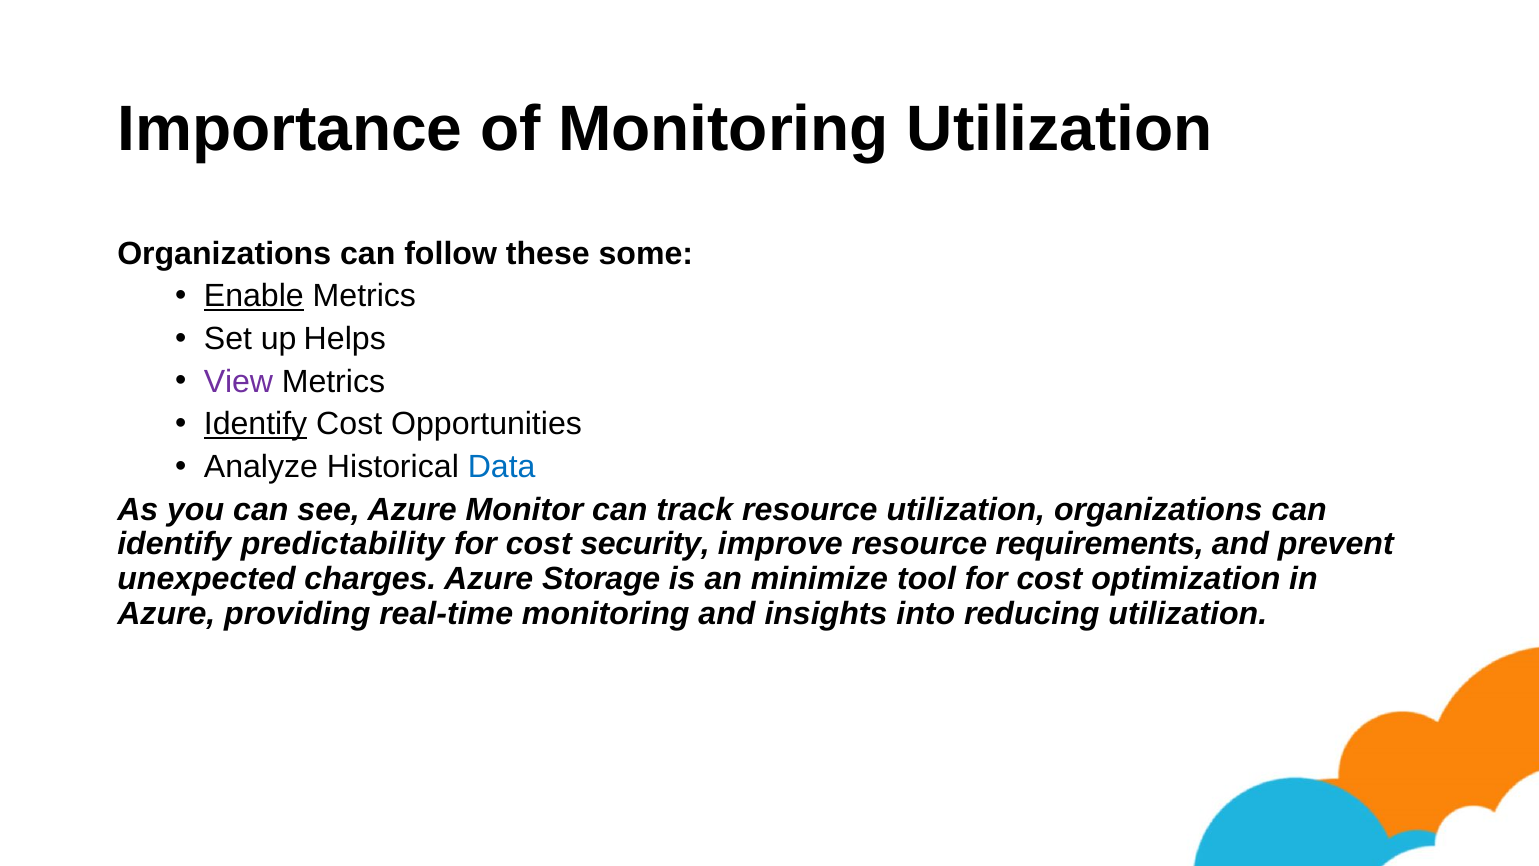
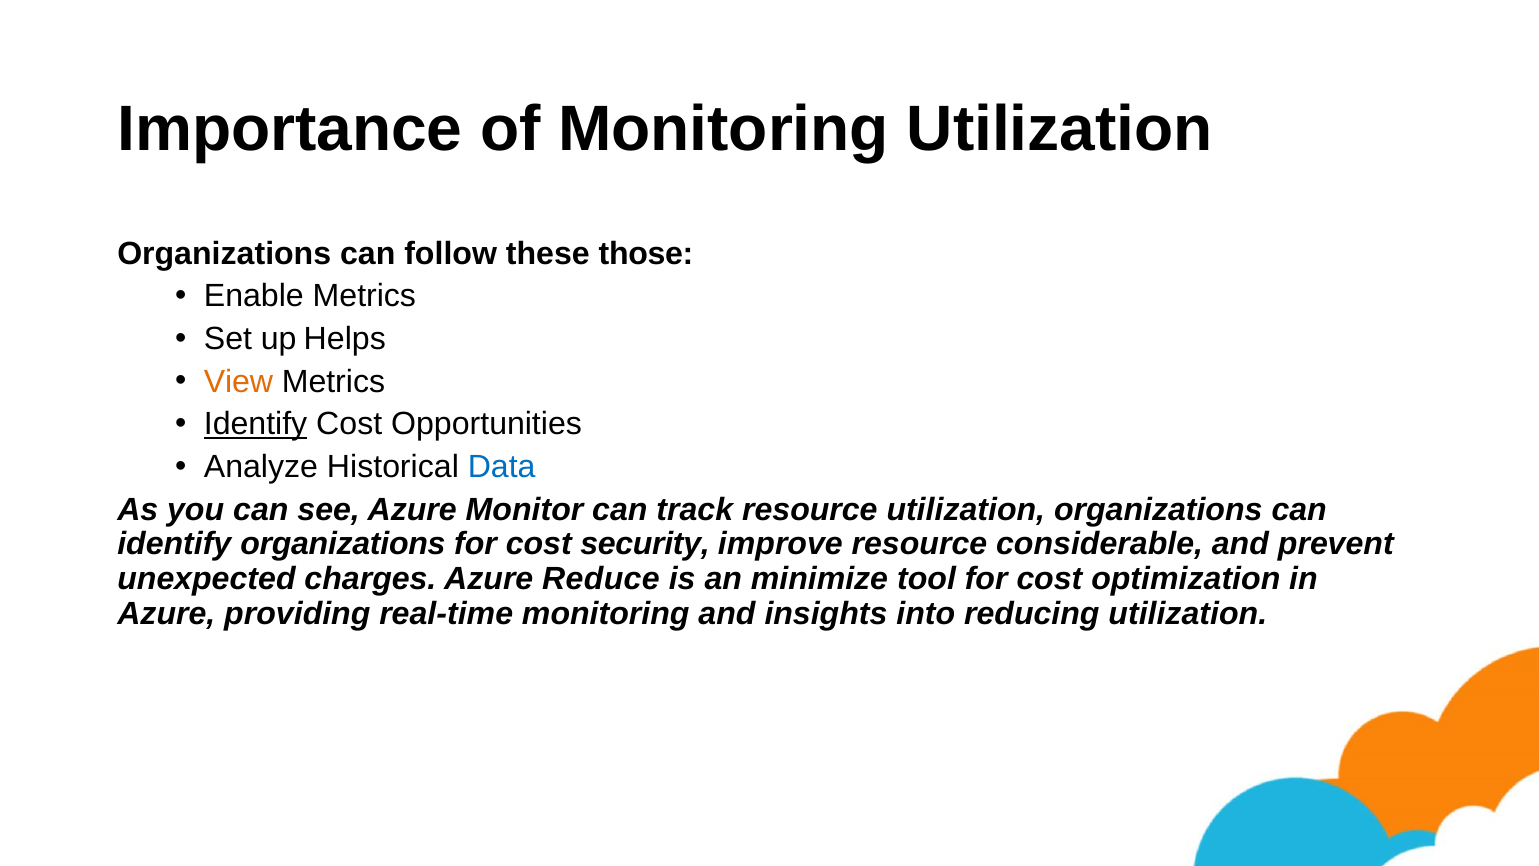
some: some -> those
Enable underline: present -> none
View colour: purple -> orange
identify predictability: predictability -> organizations
requirements: requirements -> considerable
Storage: Storage -> Reduce
